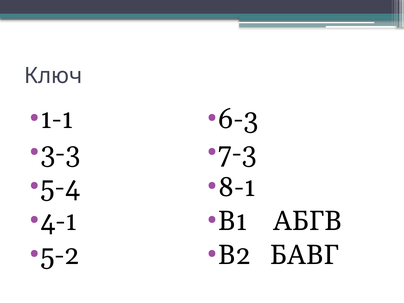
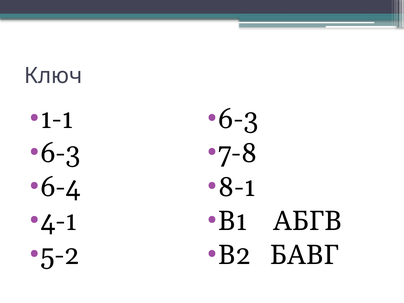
3-3 at (60, 153): 3-3 -> 6-3
7-3: 7-3 -> 7-8
5-4: 5-4 -> 6-4
